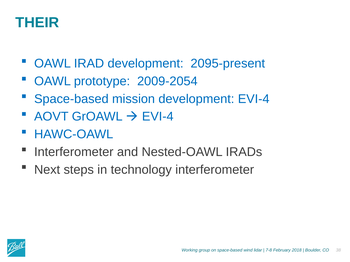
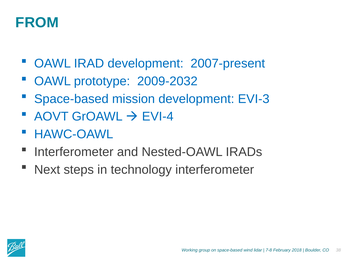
THEIR: THEIR -> FROM
2095-present: 2095-present -> 2007-present
2009-2054: 2009-2054 -> 2009-2032
development EVI-4: EVI-4 -> EVI-3
